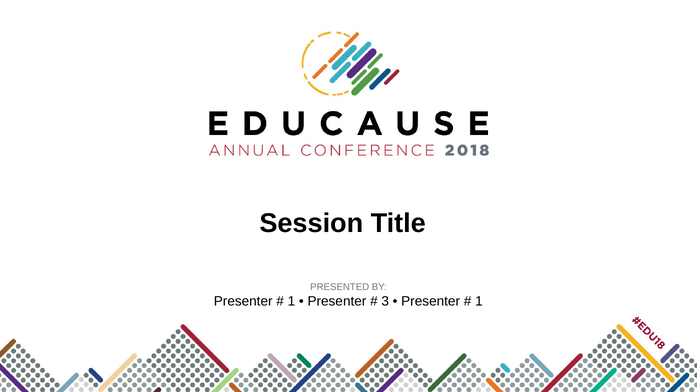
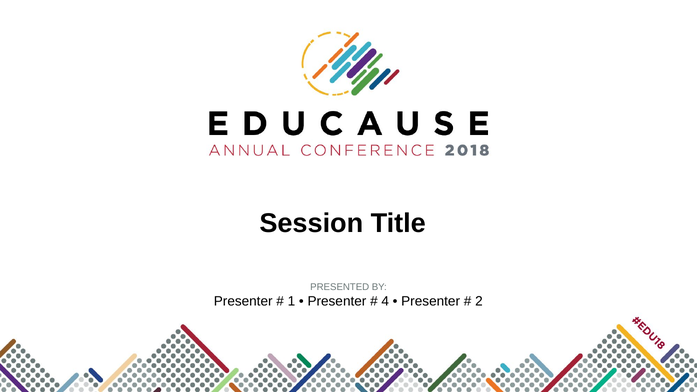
3: 3 -> 4
1 at (479, 301): 1 -> 2
